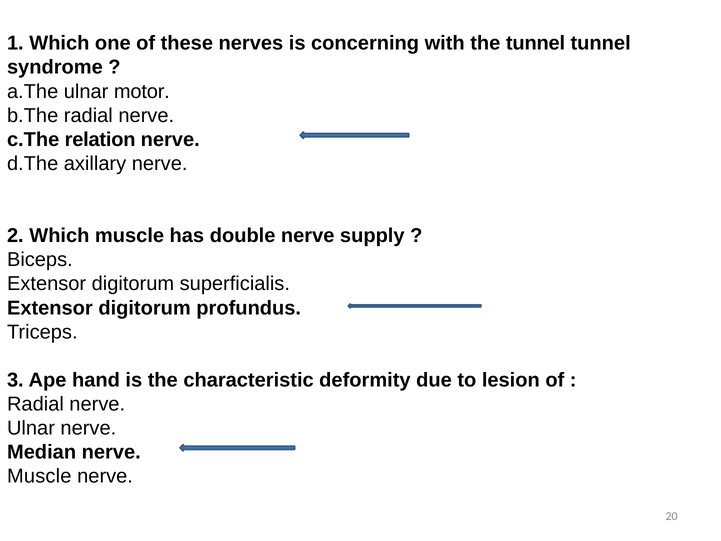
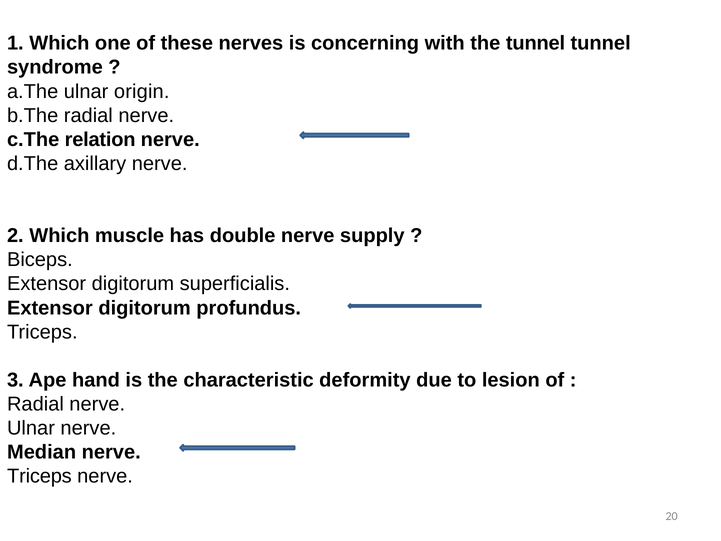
motor: motor -> origin
Muscle at (39, 476): Muscle -> Triceps
